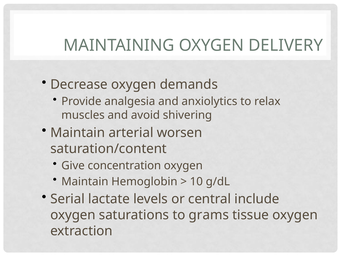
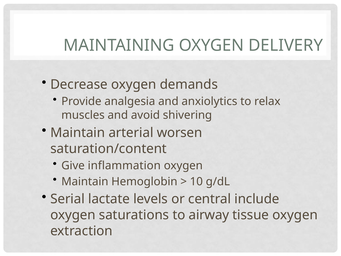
concentration: concentration -> inflammation
grams: grams -> airway
